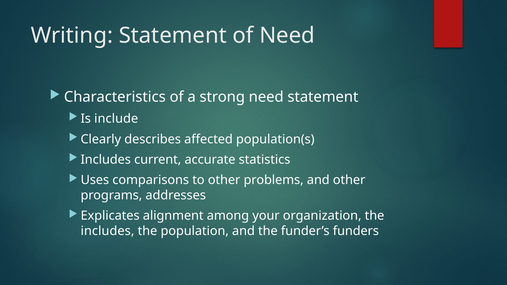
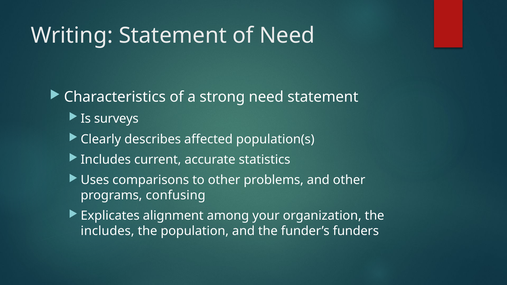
include: include -> surveys
addresses: addresses -> confusing
